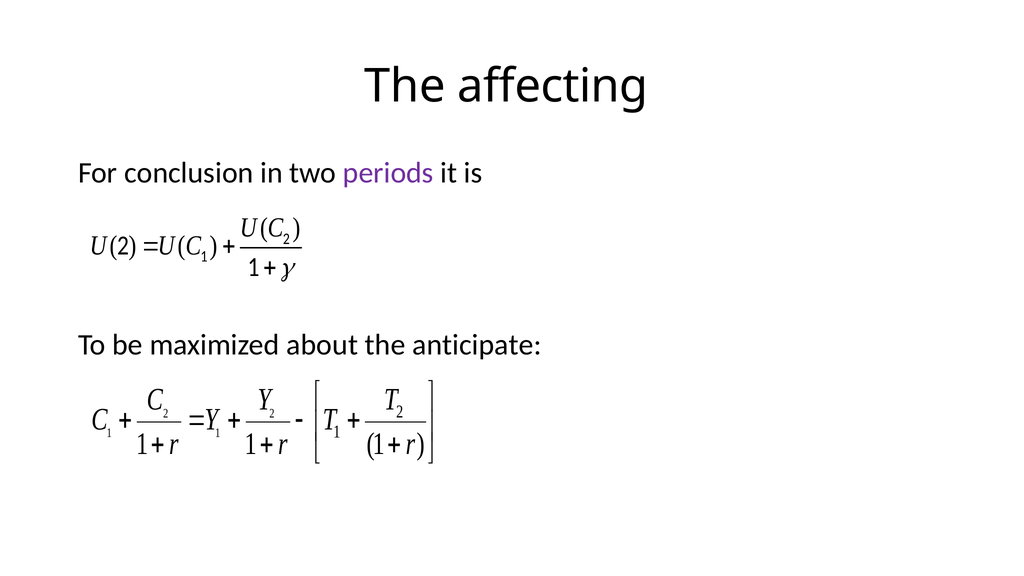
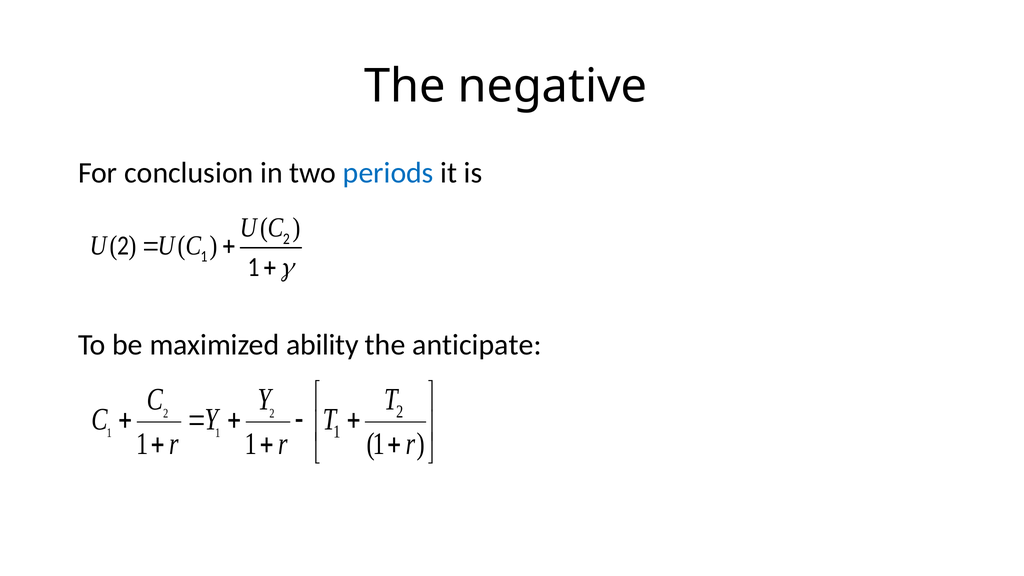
affecting: affecting -> negative
periods colour: purple -> blue
about: about -> ability
